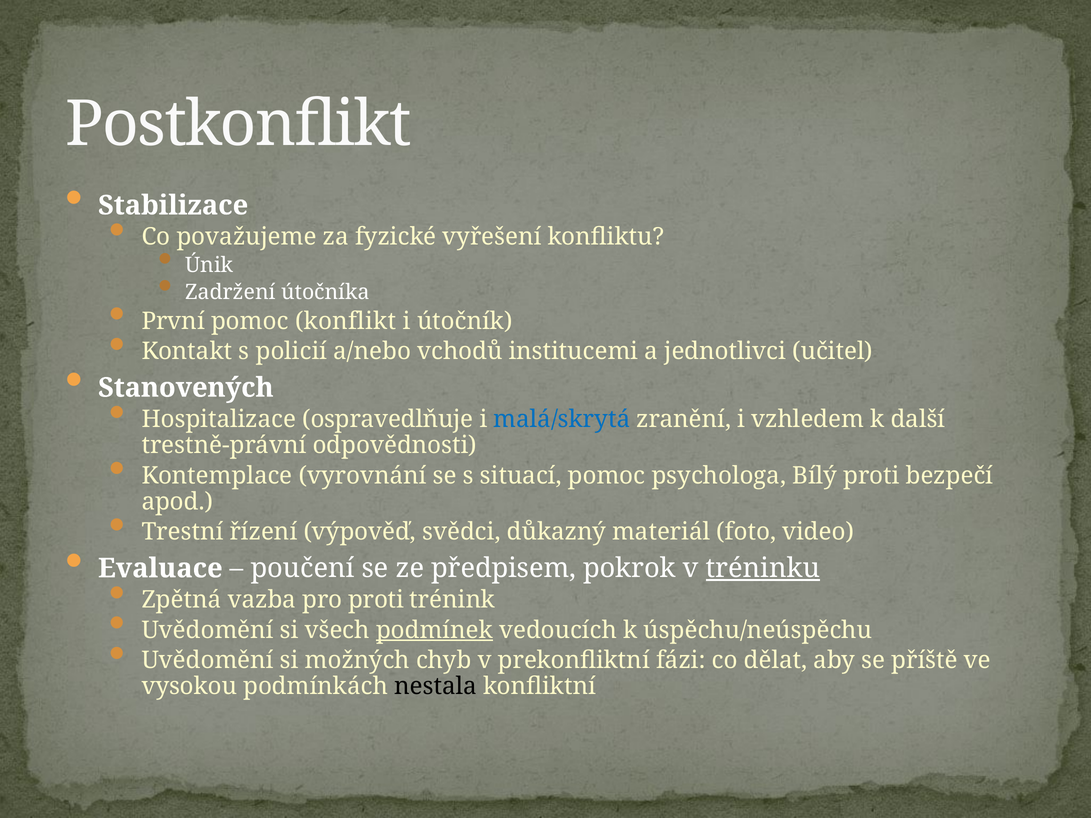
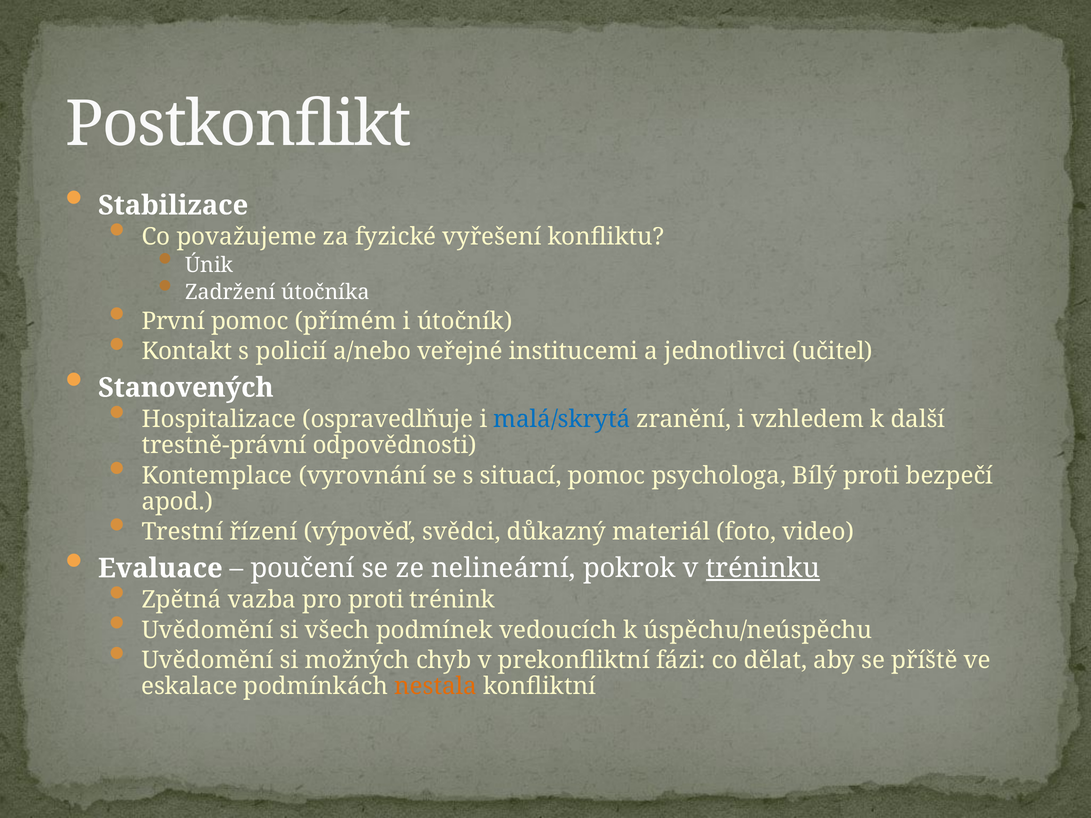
konflikt: konflikt -> přímém
vchodů: vchodů -> veřejné
předpisem: předpisem -> nelineární
podmínek underline: present -> none
vysokou: vysokou -> eskalace
nestala colour: black -> orange
